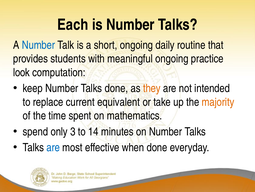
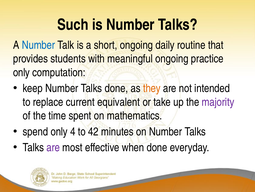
Each: Each -> Such
look at (21, 72): look -> only
majority colour: orange -> purple
3: 3 -> 4
14: 14 -> 42
are at (53, 147) colour: blue -> purple
